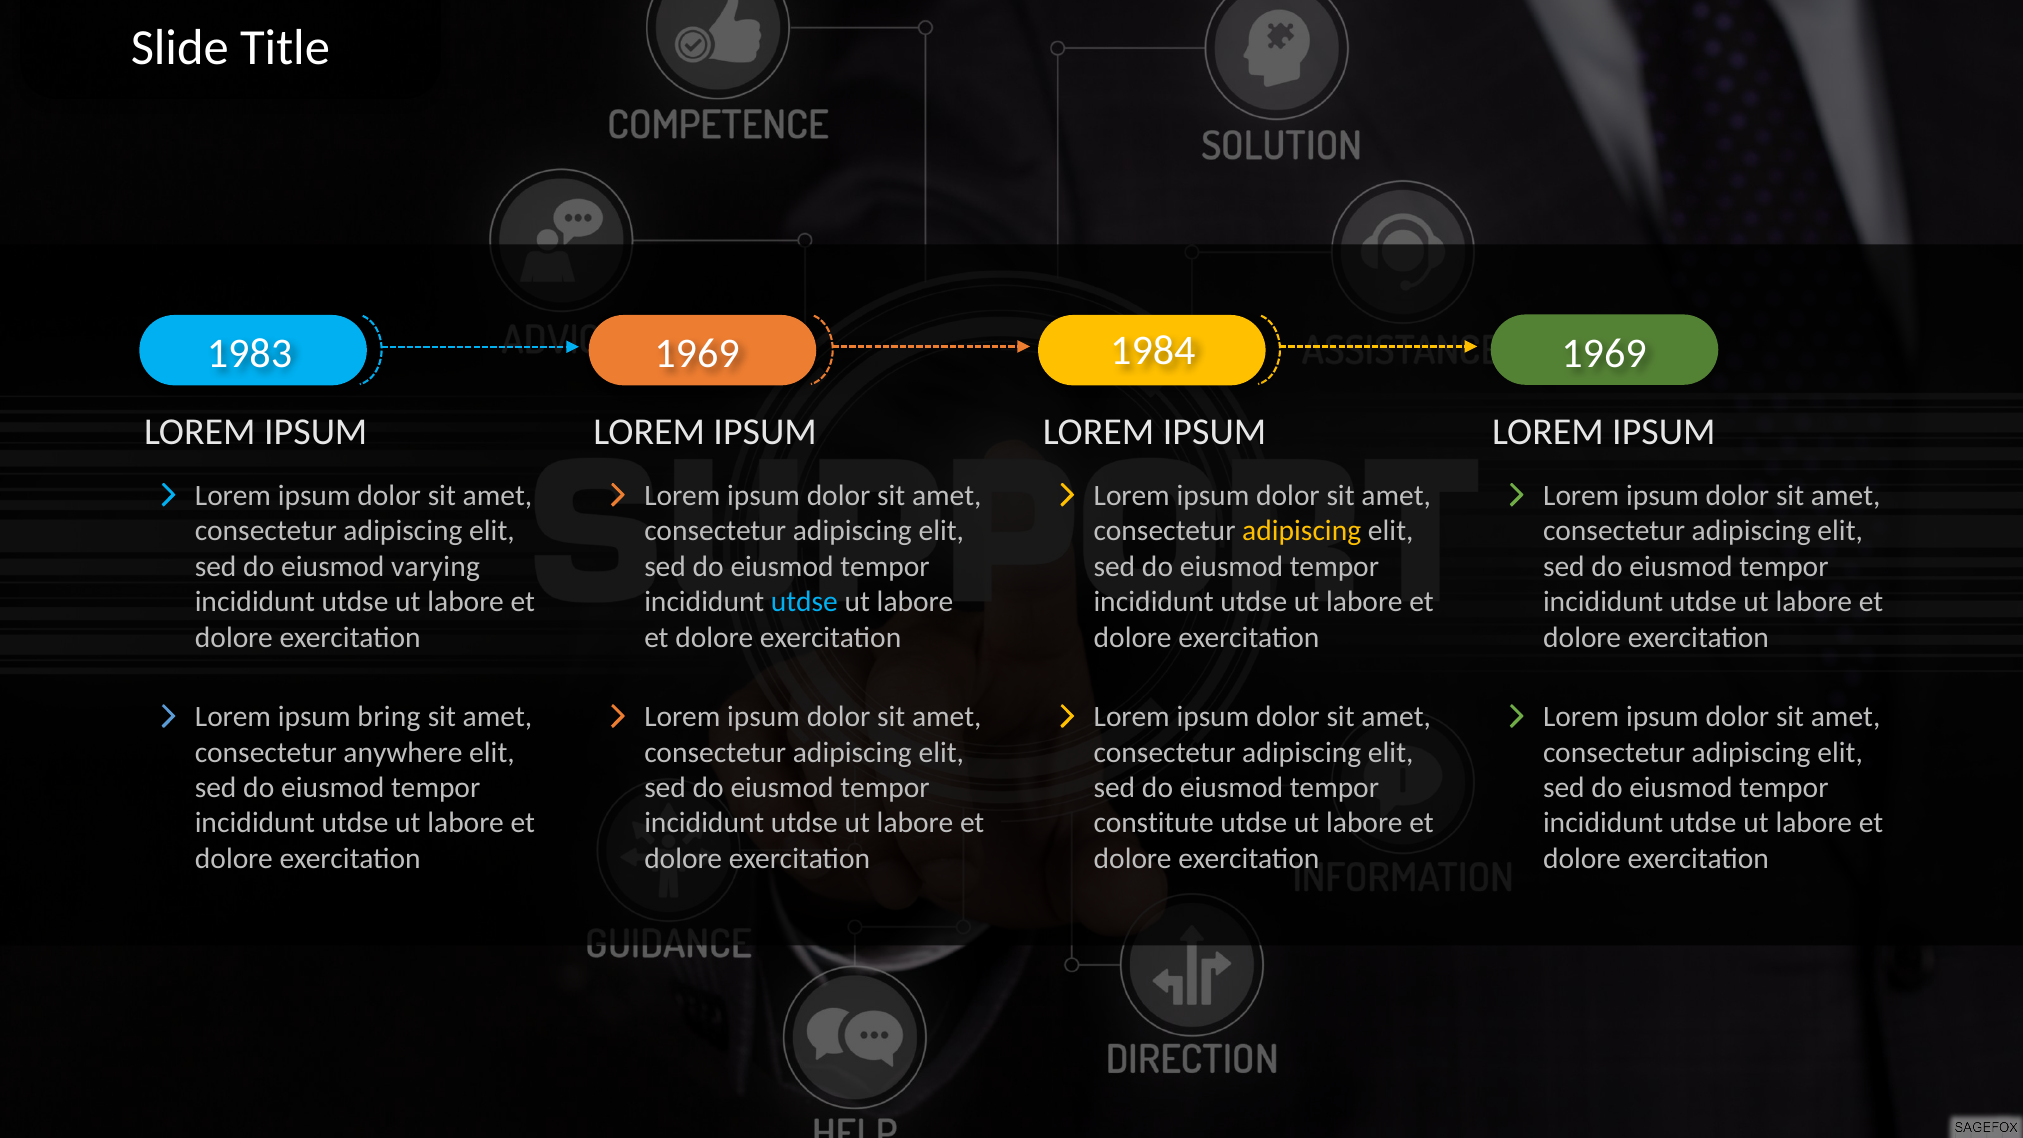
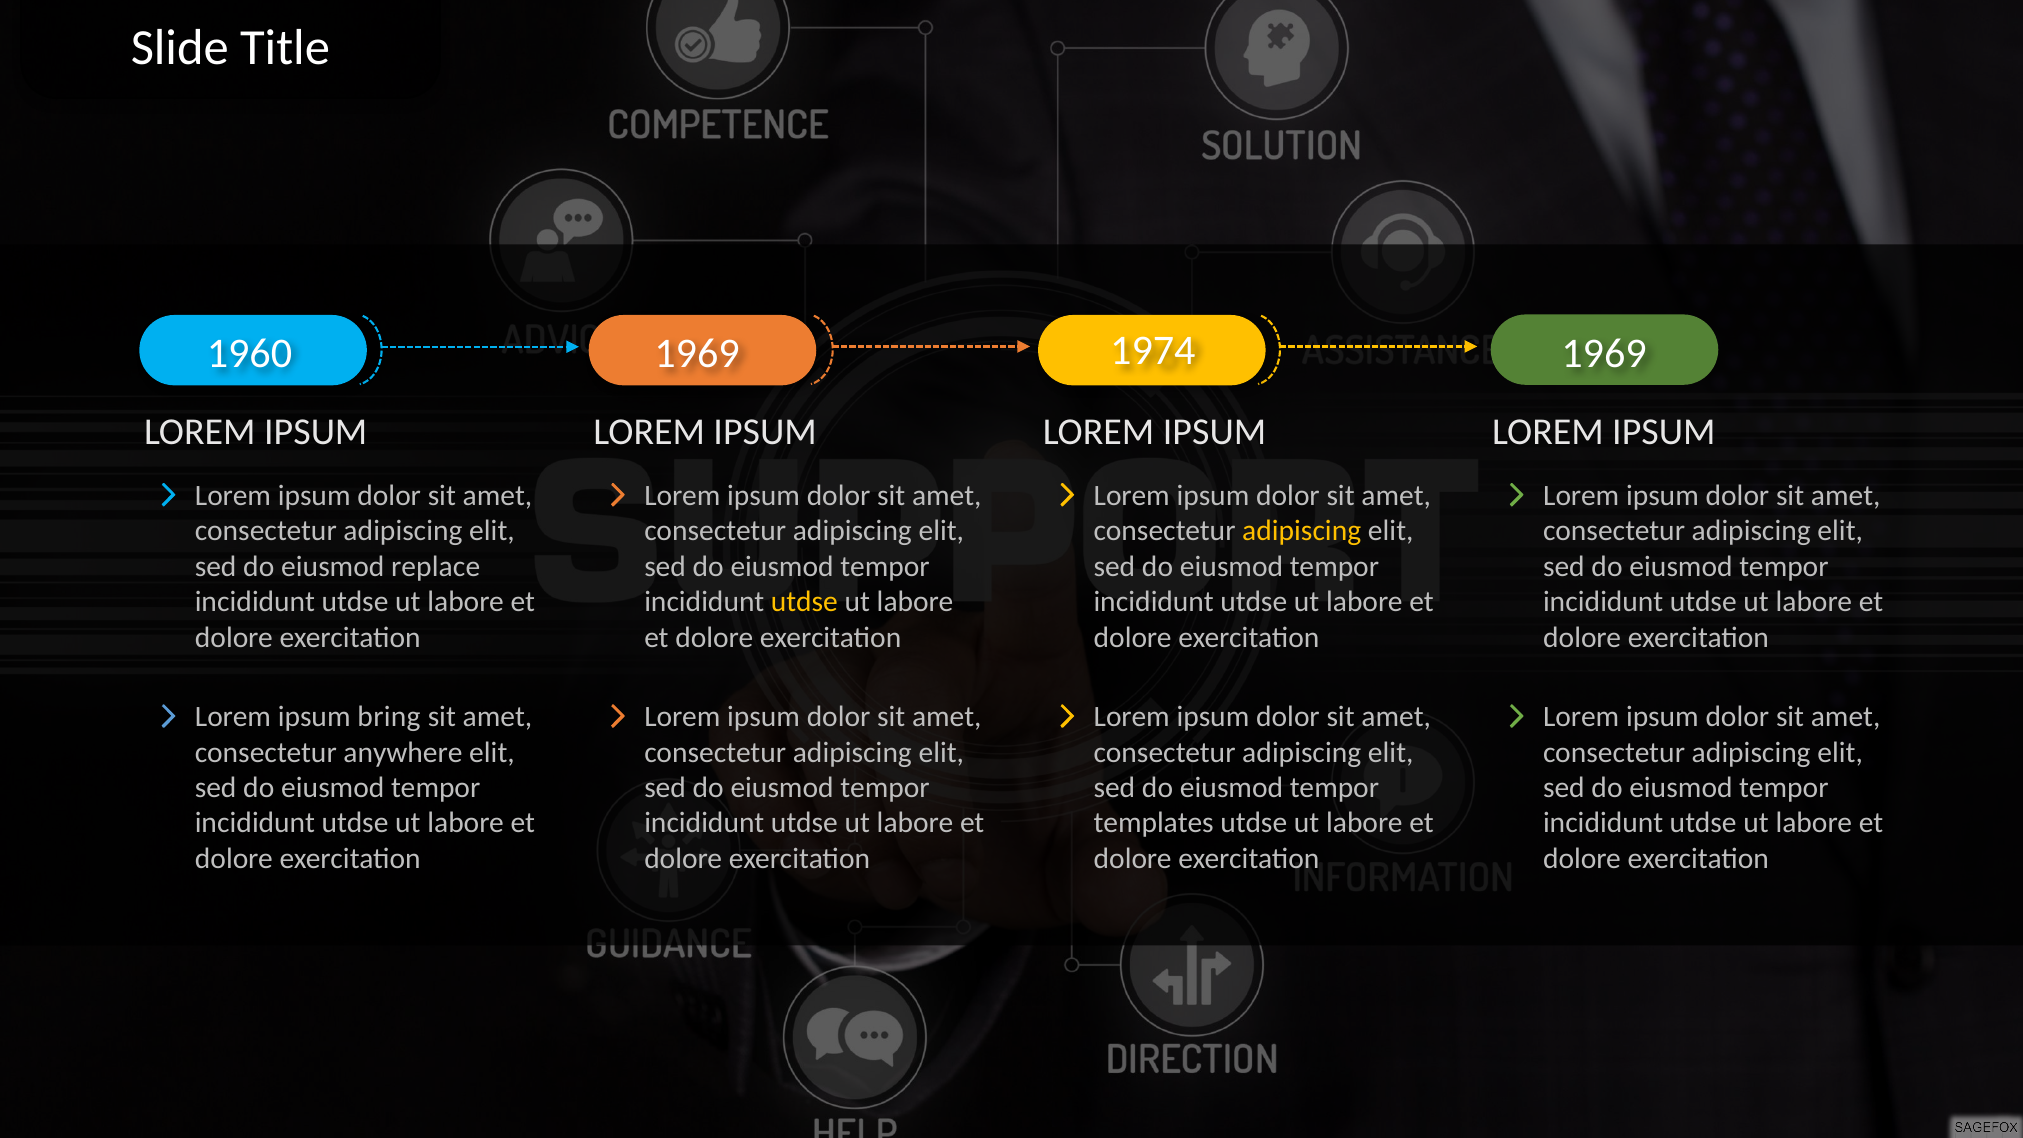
1983: 1983 -> 1960
1984: 1984 -> 1974
varying: varying -> replace
utdse at (804, 602) colour: light blue -> yellow
constitute: constitute -> templates
